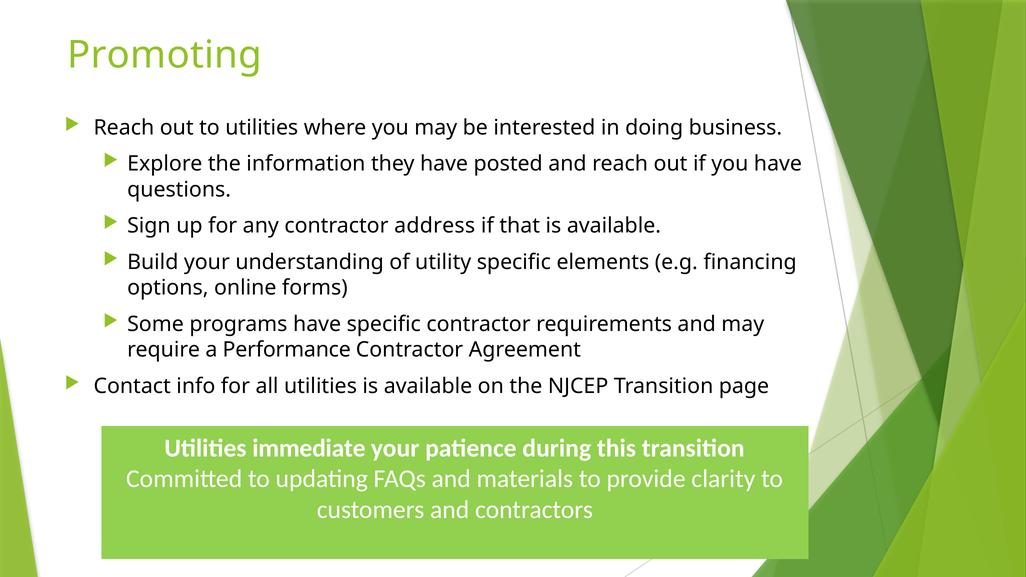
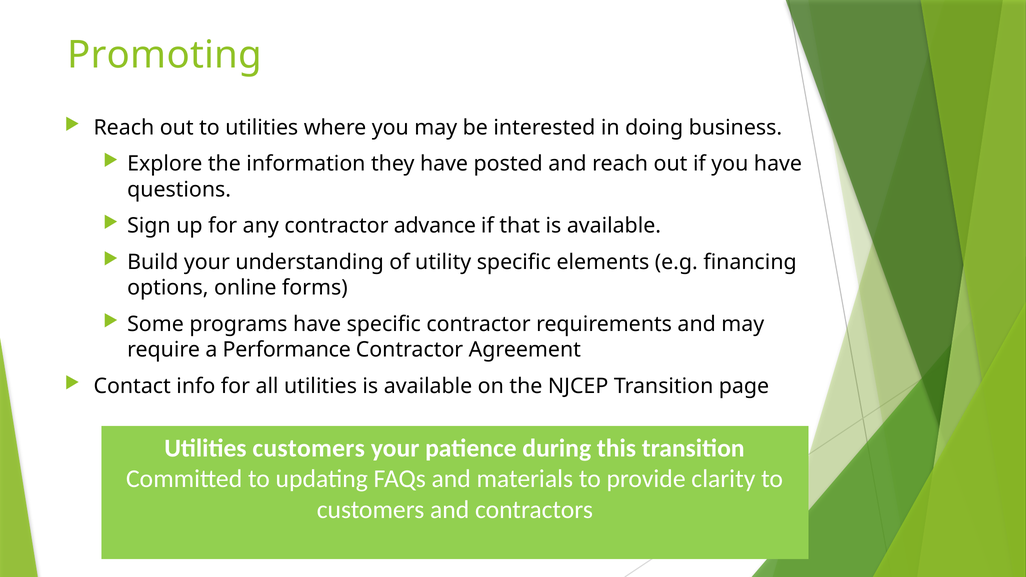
address: address -> advance
Utilities immediate: immediate -> customers
